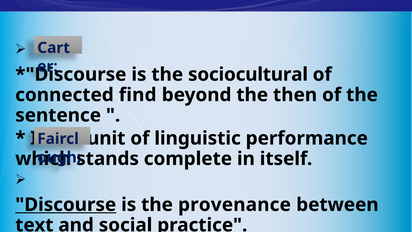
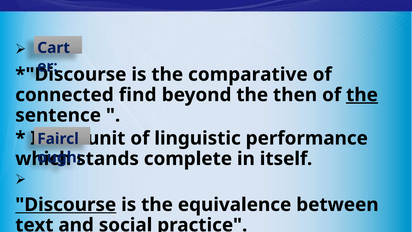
sociocultural: sociocultural -> comparative
the at (362, 95) underline: none -> present
provenance: provenance -> equivalence
